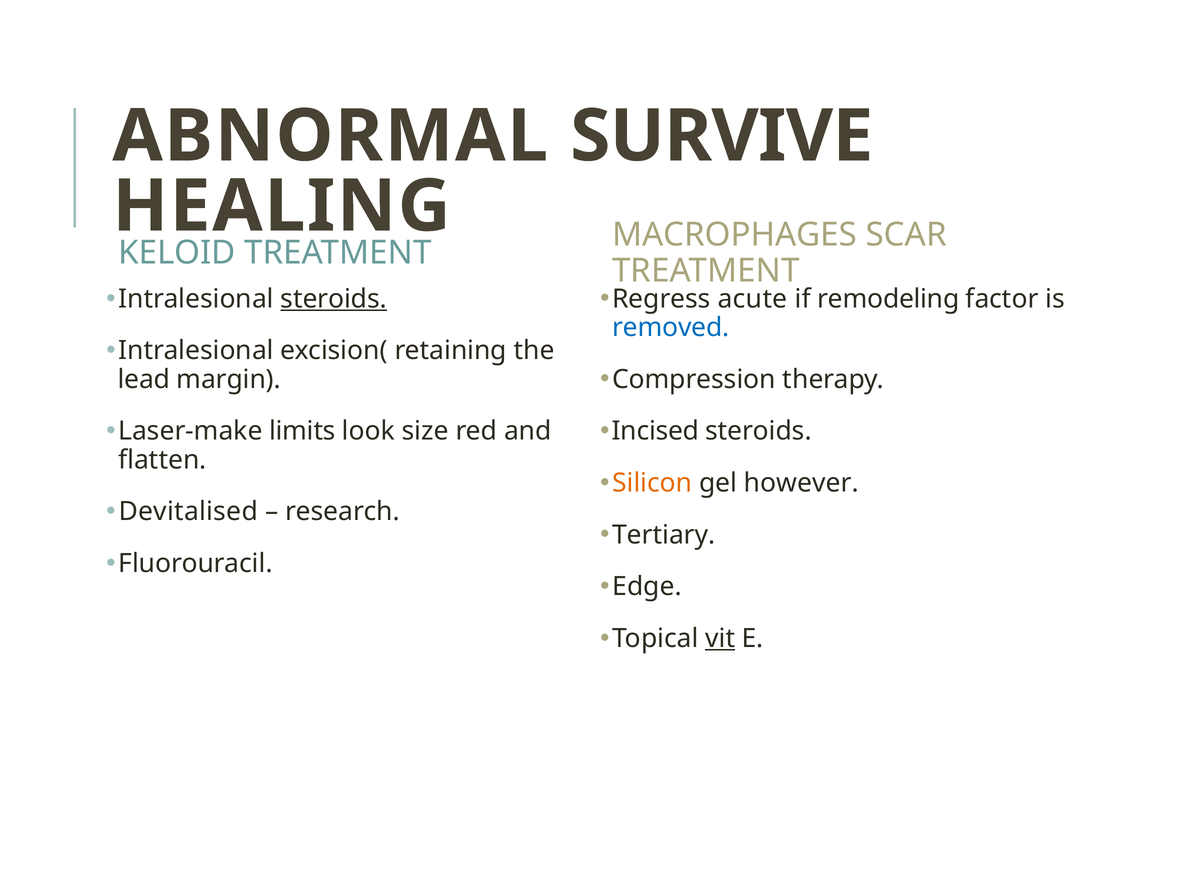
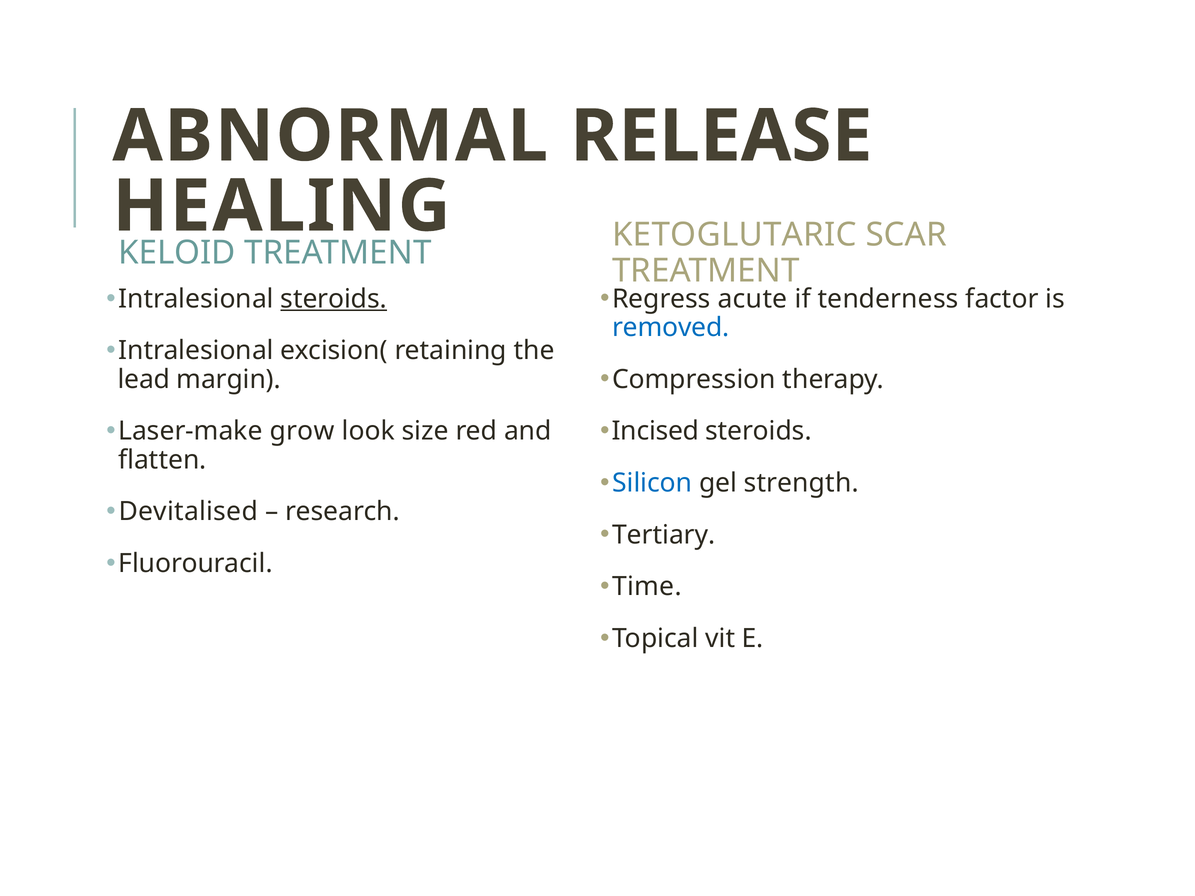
SURVIVE: SURVIVE -> RELEASE
MACROPHAGES: MACROPHAGES -> KETOGLUTARIC
remodeling: remodeling -> tenderness
limits: limits -> grow
Silicon colour: orange -> blue
however: however -> strength
Edge: Edge -> Time
vit underline: present -> none
